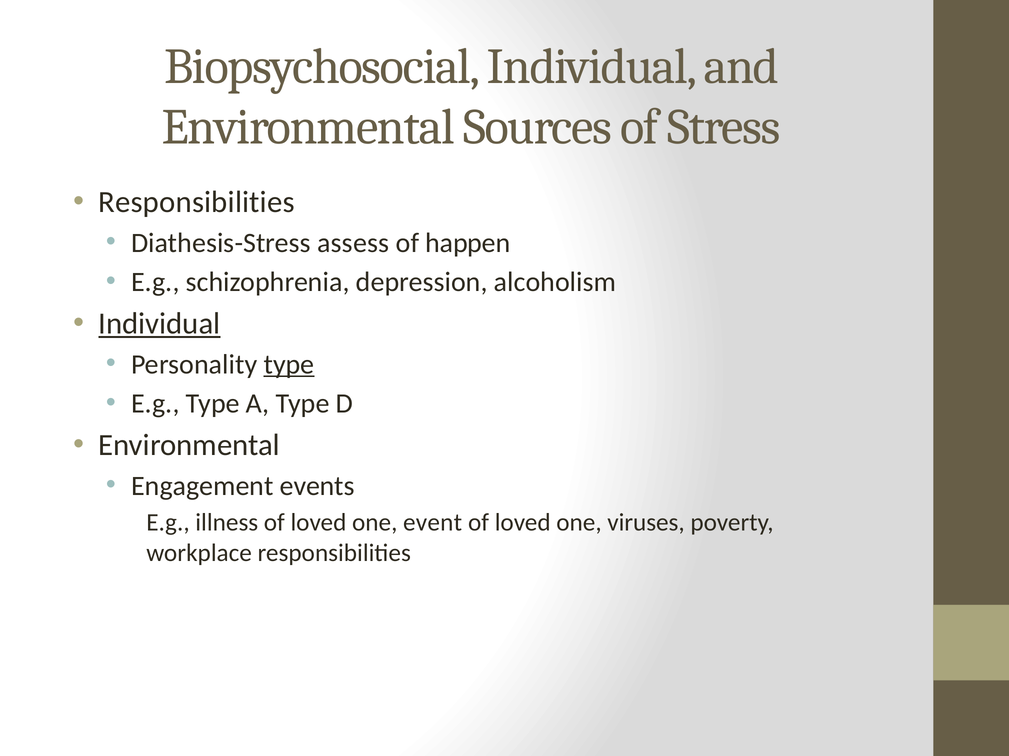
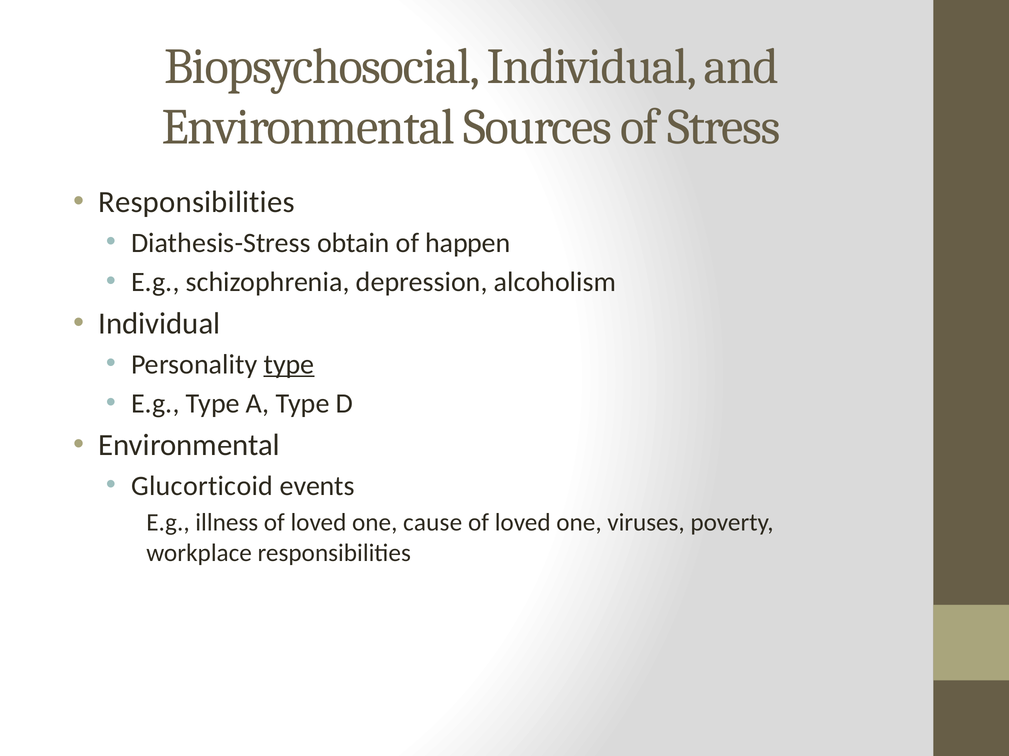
assess: assess -> obtain
Individual at (159, 324) underline: present -> none
Engagement: Engagement -> Glucorticoid
event: event -> cause
